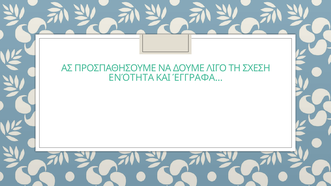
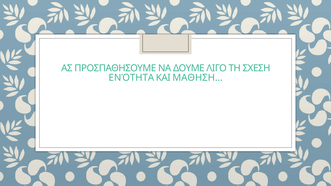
ΈΓΓΡΑΦΑ…: ΈΓΓΡΑΦΑ… -> ΜΑΘΗΣΗ…
